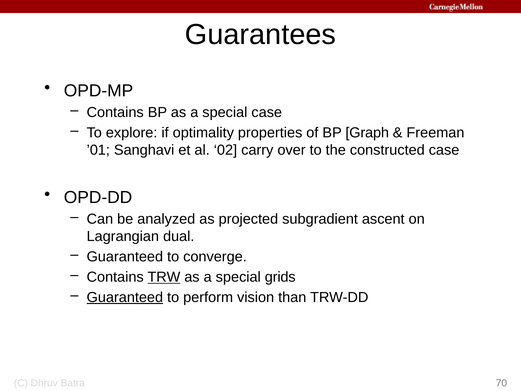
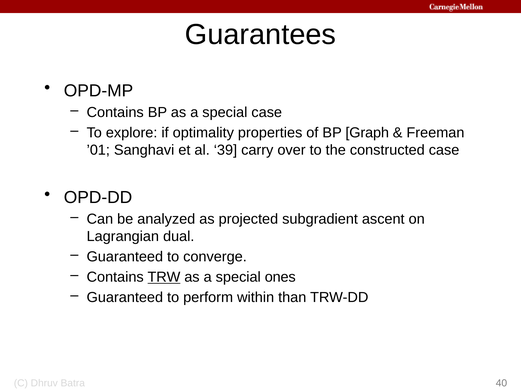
02: 02 -> 39
grids: grids -> ones
Guaranteed at (125, 297) underline: present -> none
vision: vision -> within
70: 70 -> 40
